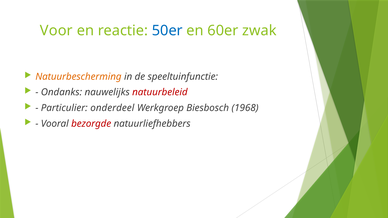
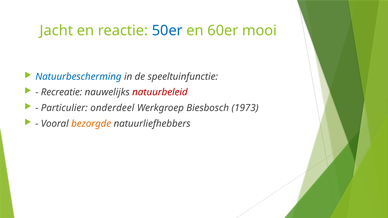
Voor: Voor -> Jacht
zwak: zwak -> mooi
Natuurbescherming colour: orange -> blue
Ondanks: Ondanks -> Recreatie
1968: 1968 -> 1973
bezorgde colour: red -> orange
